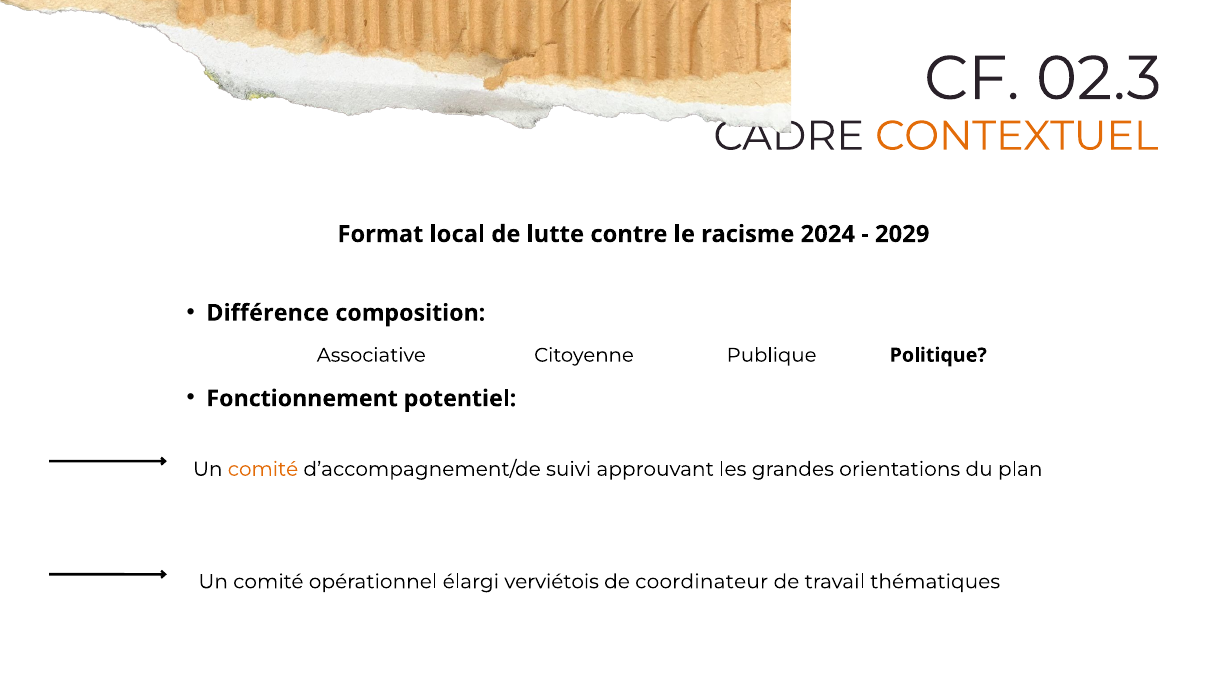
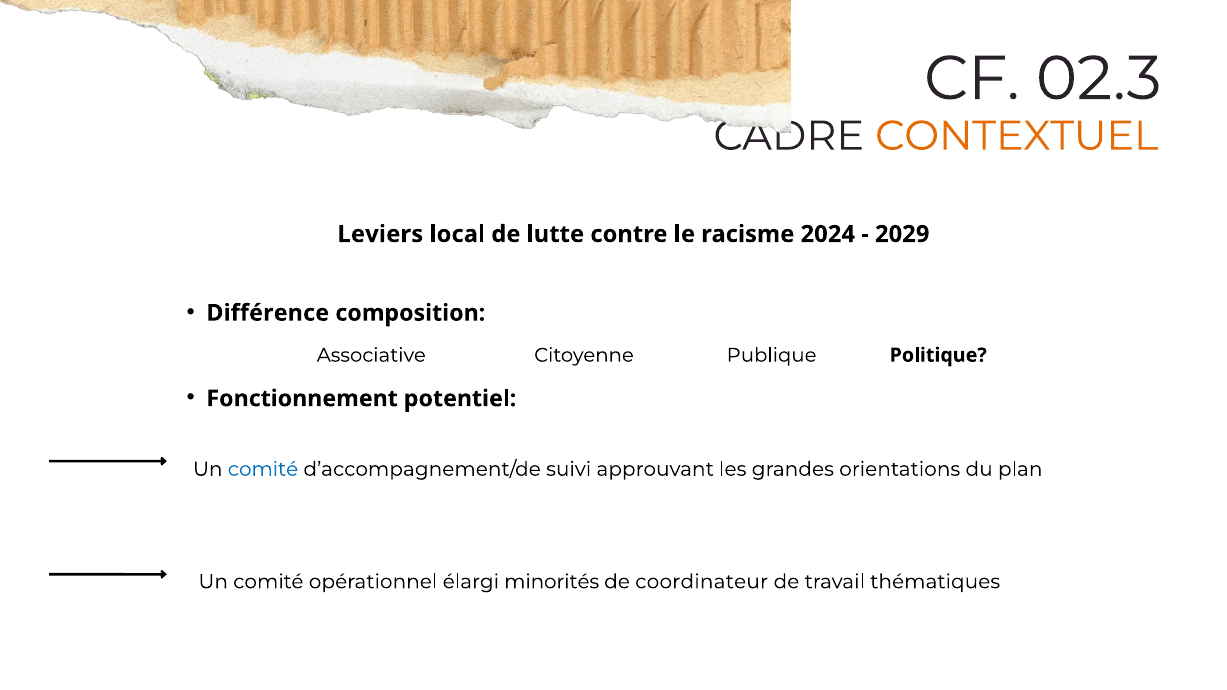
Format: Format -> Leviers
comité at (263, 469) colour: orange -> blue
verviétois: verviétois -> minorités
